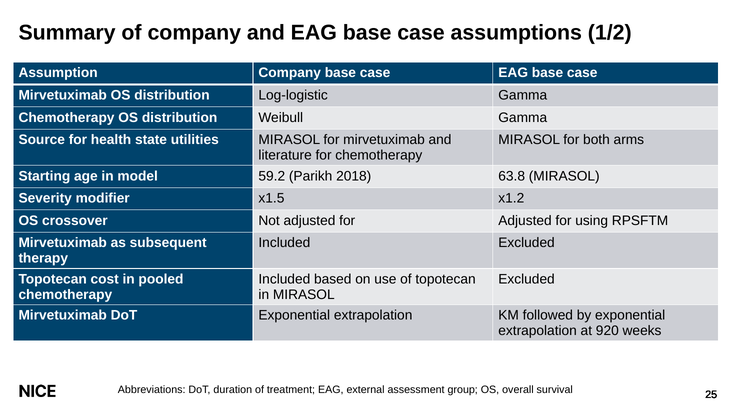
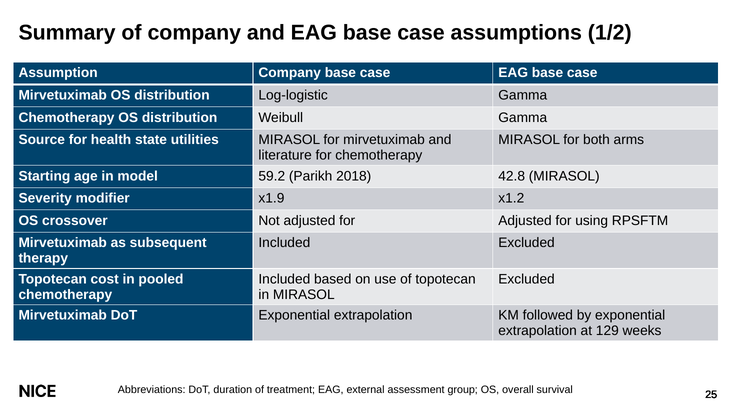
63.8: 63.8 -> 42.8
x1.5: x1.5 -> x1.9
920: 920 -> 129
